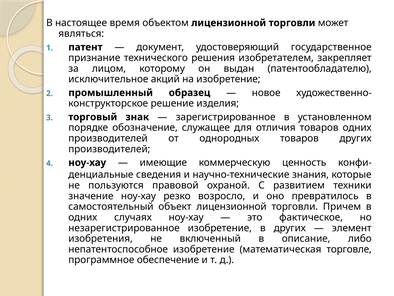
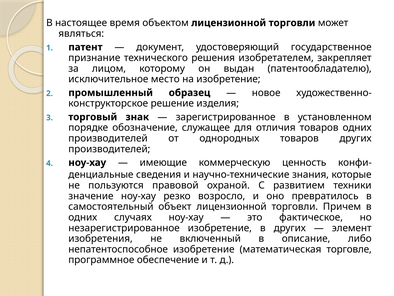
акций: акций -> место
